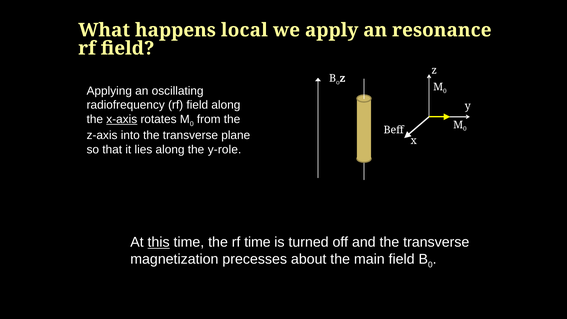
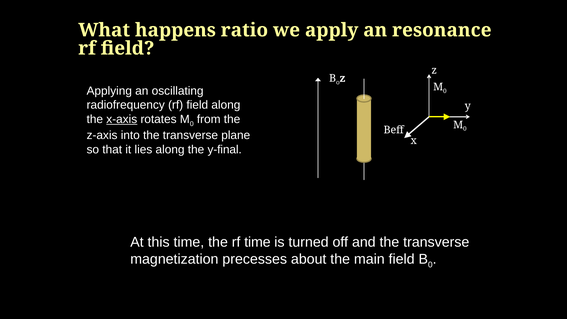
local: local -> ratio
y-role: y-role -> y-final
this underline: present -> none
